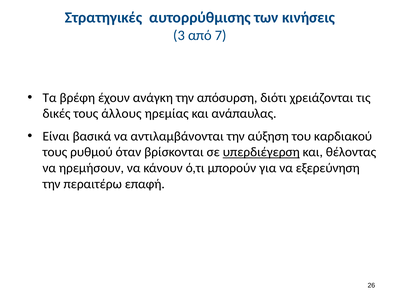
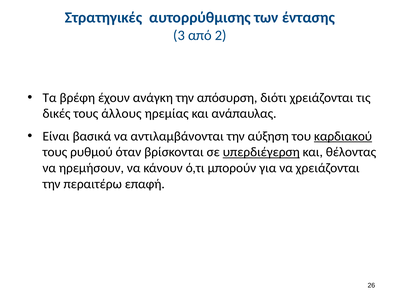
κινήσεις: κινήσεις -> έντασης
7: 7 -> 2
καρδιακού underline: none -> present
να εξερεύνηση: εξερεύνηση -> χρειάζονται
